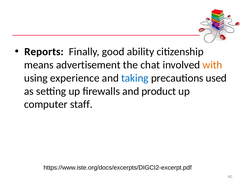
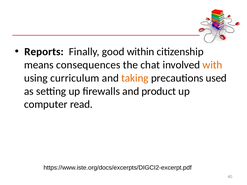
ability: ability -> within
advertisement: advertisement -> consequences
experience: experience -> curriculum
taking colour: blue -> orange
staff: staff -> read
